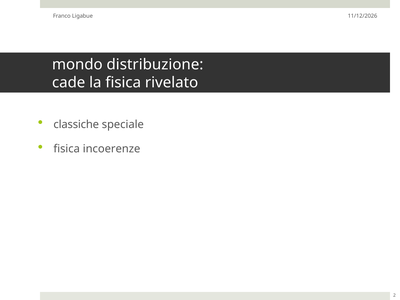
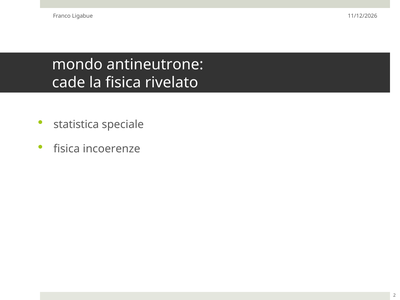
distribuzione: distribuzione -> antineutrone
classiche: classiche -> statistica
